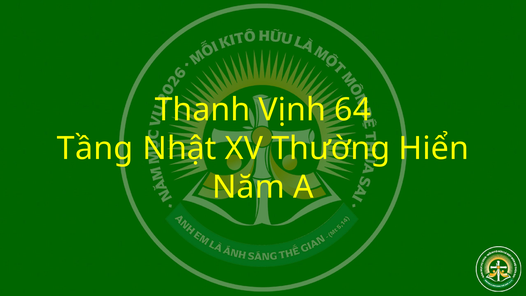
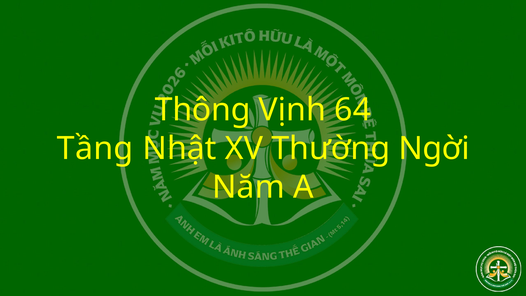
Thanh: Thanh -> Thông
Hiển: Hiển -> Ngời
